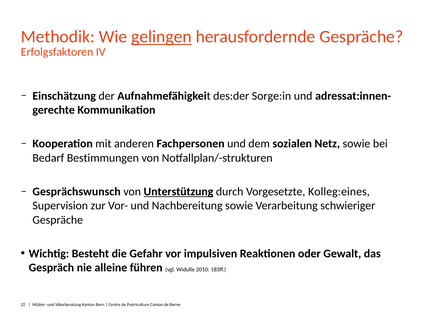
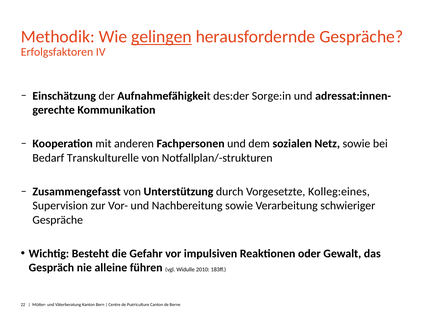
Bestimmungen: Bestimmungen -> Transkulturelle
Gesprächswunsch: Gesprächswunsch -> Zusammengefasst
Unterstützung underline: present -> none
